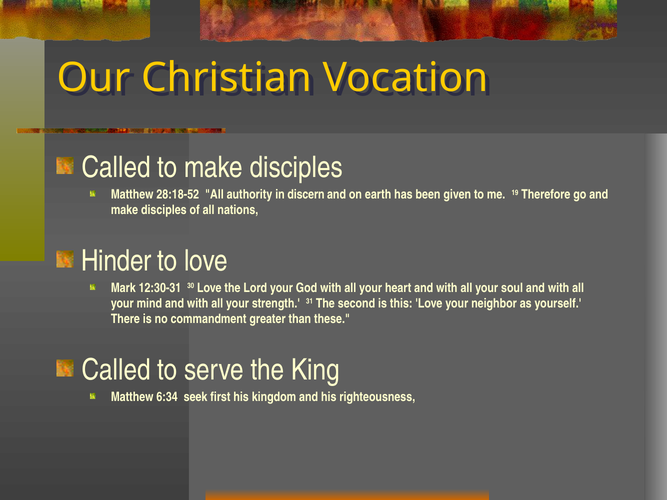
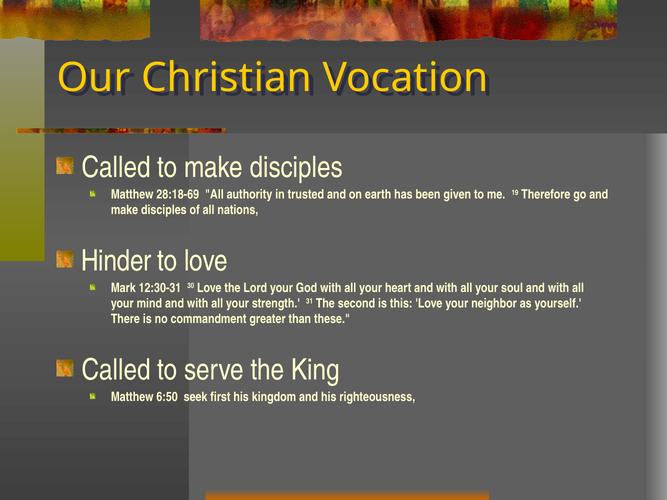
28:18-52: 28:18-52 -> 28:18-69
discern: discern -> trusted
6:34: 6:34 -> 6:50
